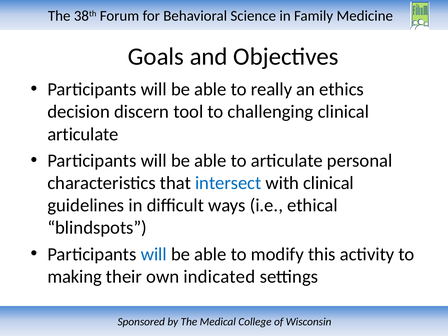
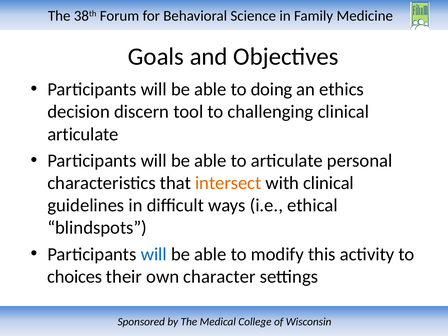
really: really -> doing
intersect colour: blue -> orange
making: making -> choices
indicated: indicated -> character
